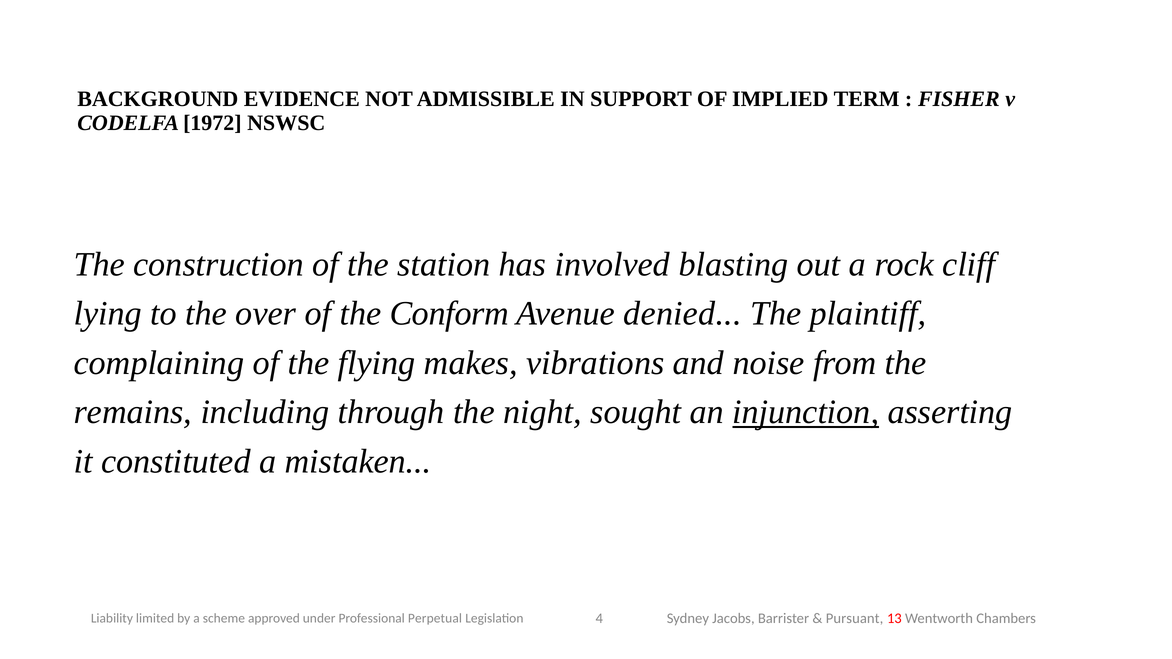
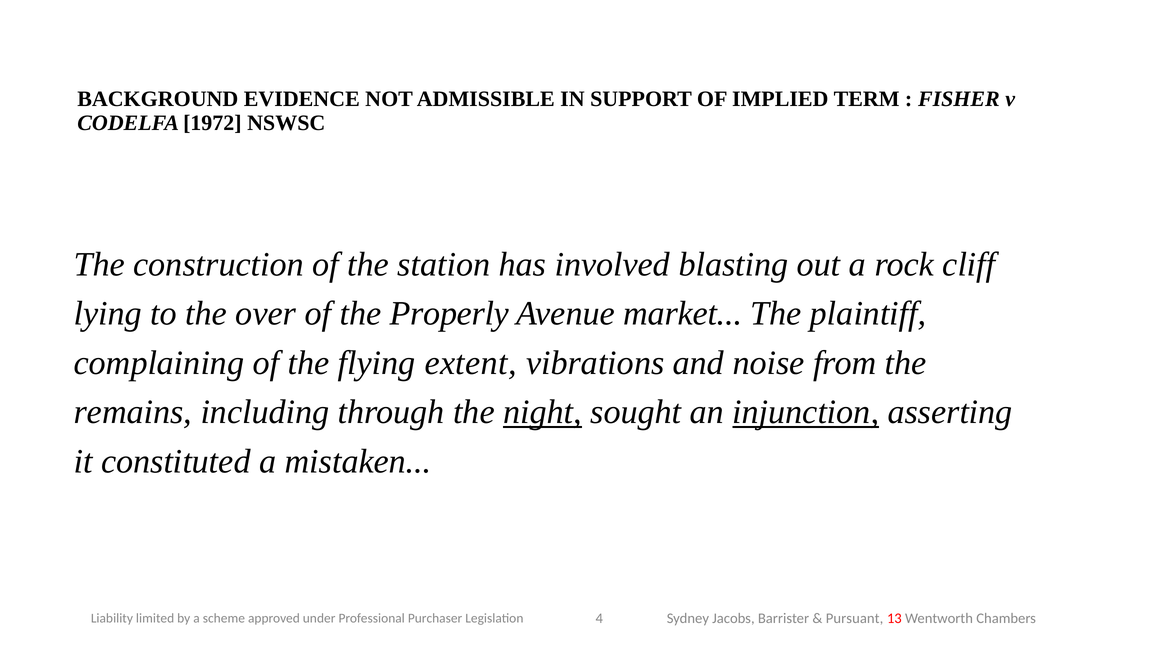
Conform: Conform -> Properly
denied: denied -> market
makes: makes -> extent
night underline: none -> present
Perpetual: Perpetual -> Purchaser
